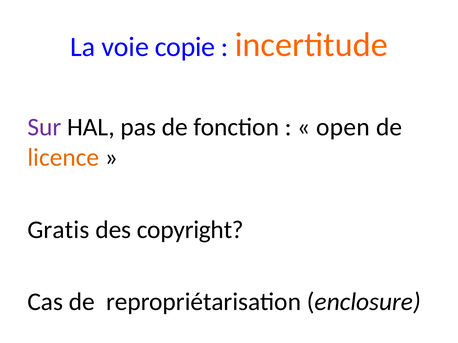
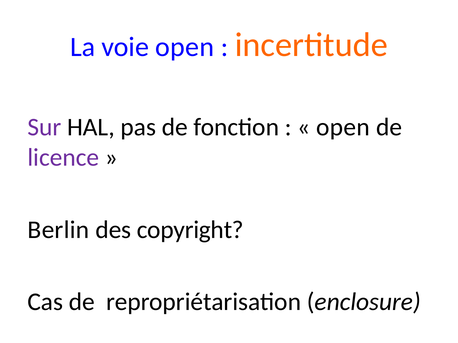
voie copie: copie -> open
licence colour: orange -> purple
Gratis: Gratis -> Berlin
